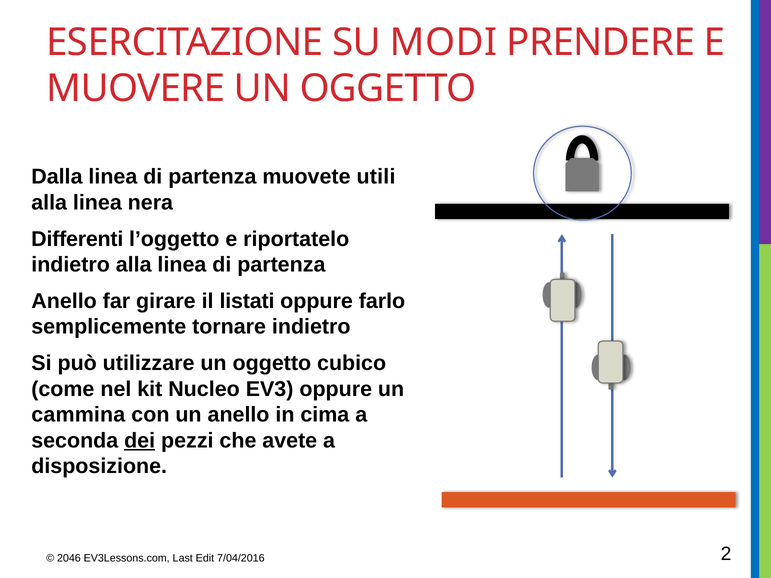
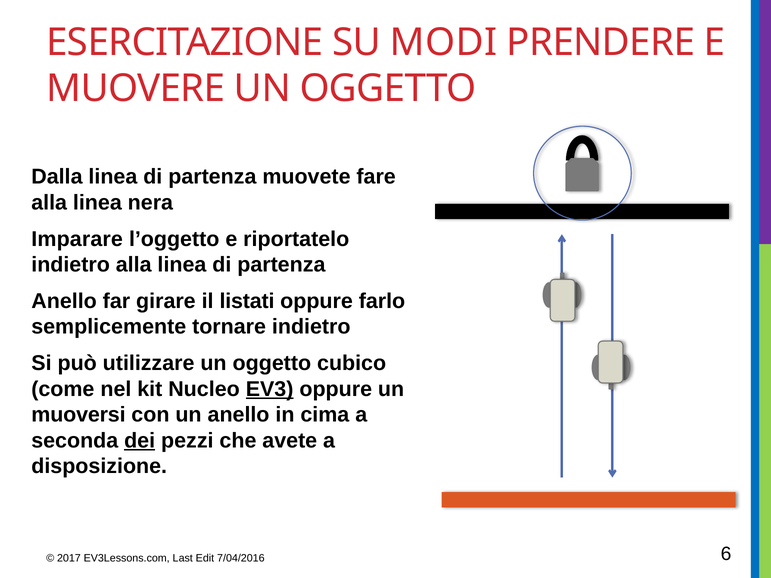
utili: utili -> fare
Differenti: Differenti -> Imparare
EV3 underline: none -> present
cammina: cammina -> muoversi
2046: 2046 -> 2017
2: 2 -> 6
